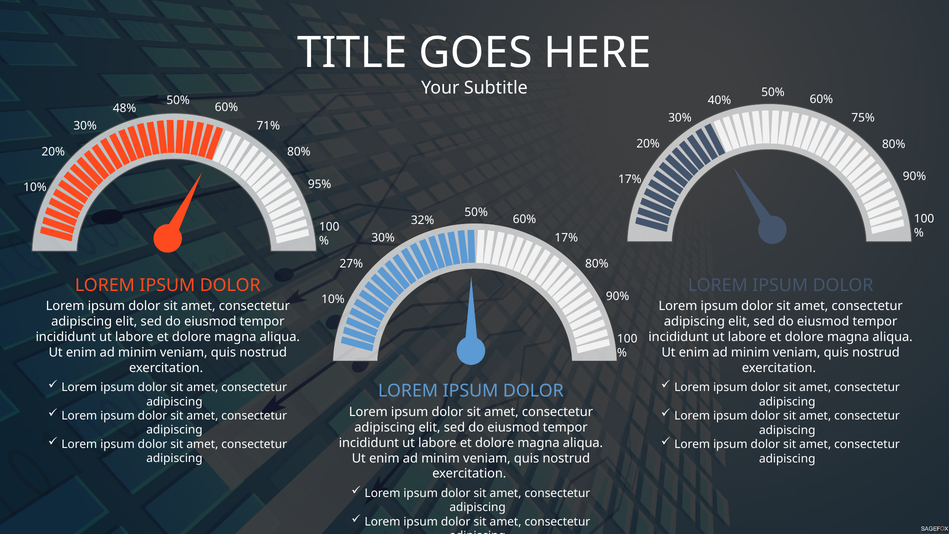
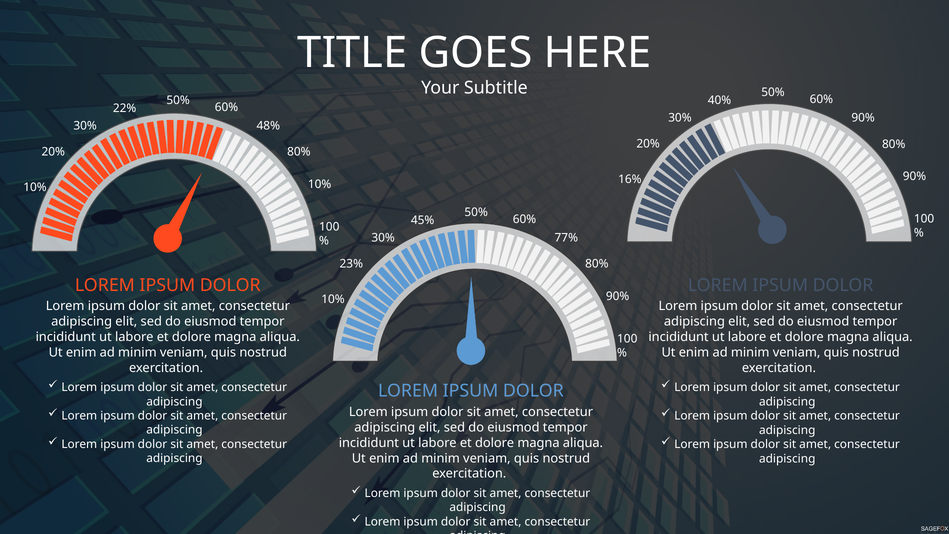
48%: 48% -> 22%
75% at (863, 118): 75% -> 90%
71%: 71% -> 48%
17% at (630, 179): 17% -> 16%
95% at (320, 184): 95% -> 10%
32%: 32% -> 45%
17% at (566, 238): 17% -> 77%
27%: 27% -> 23%
